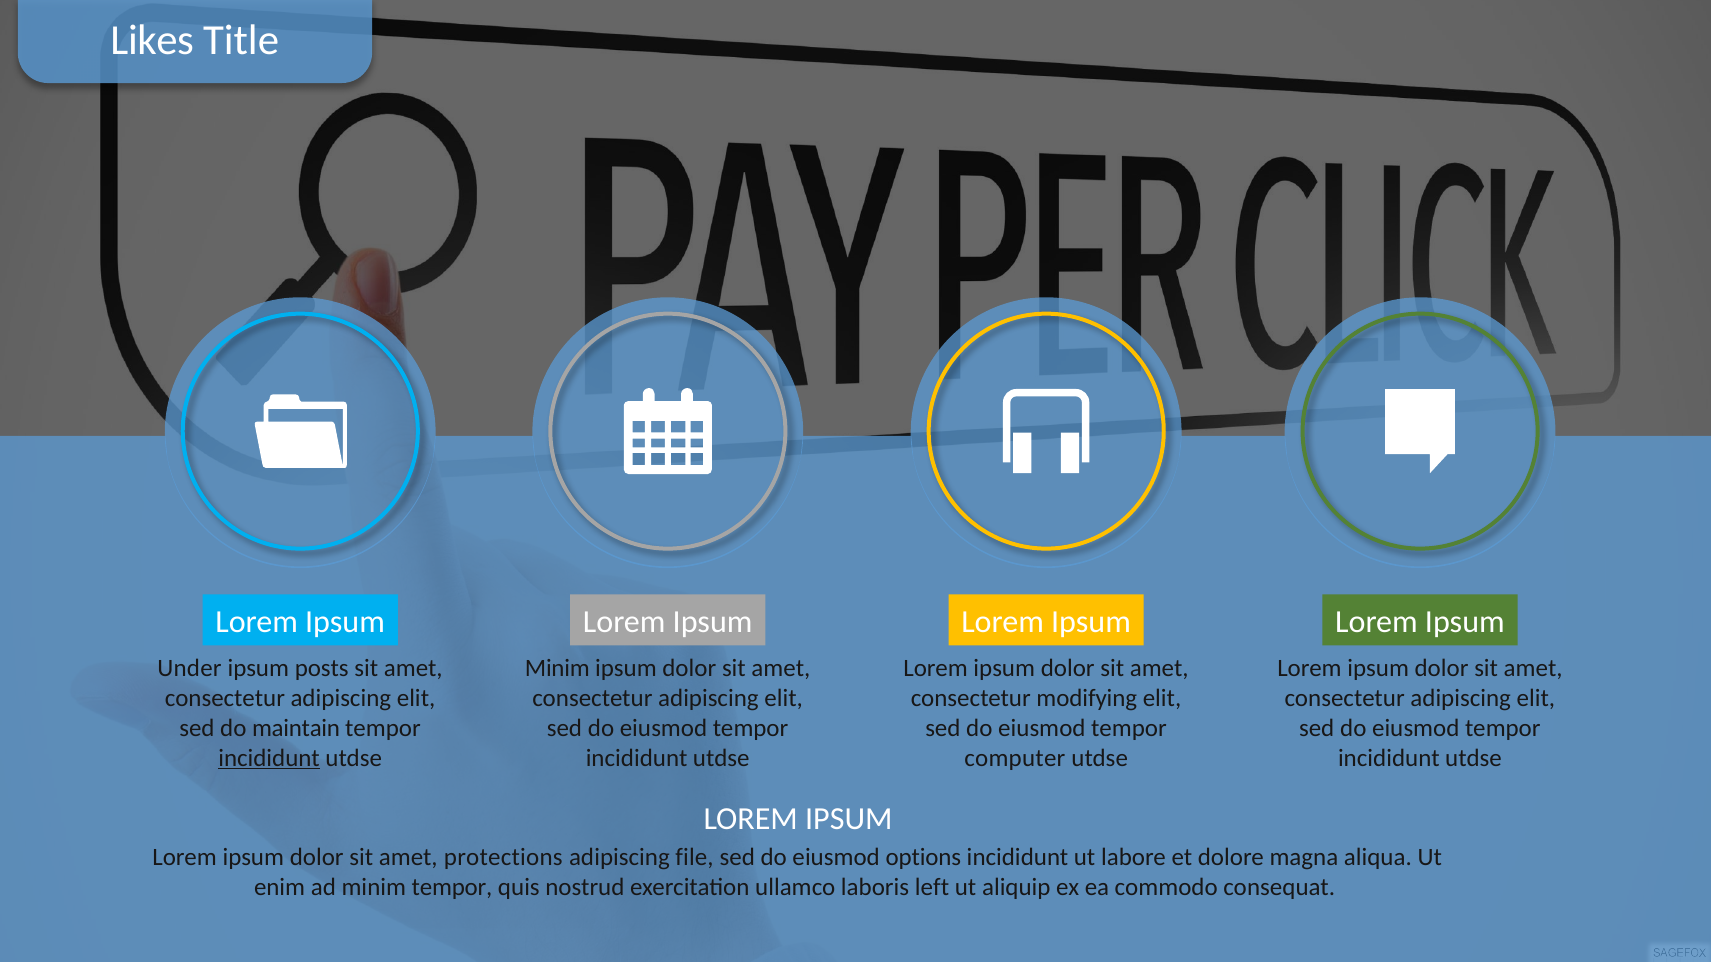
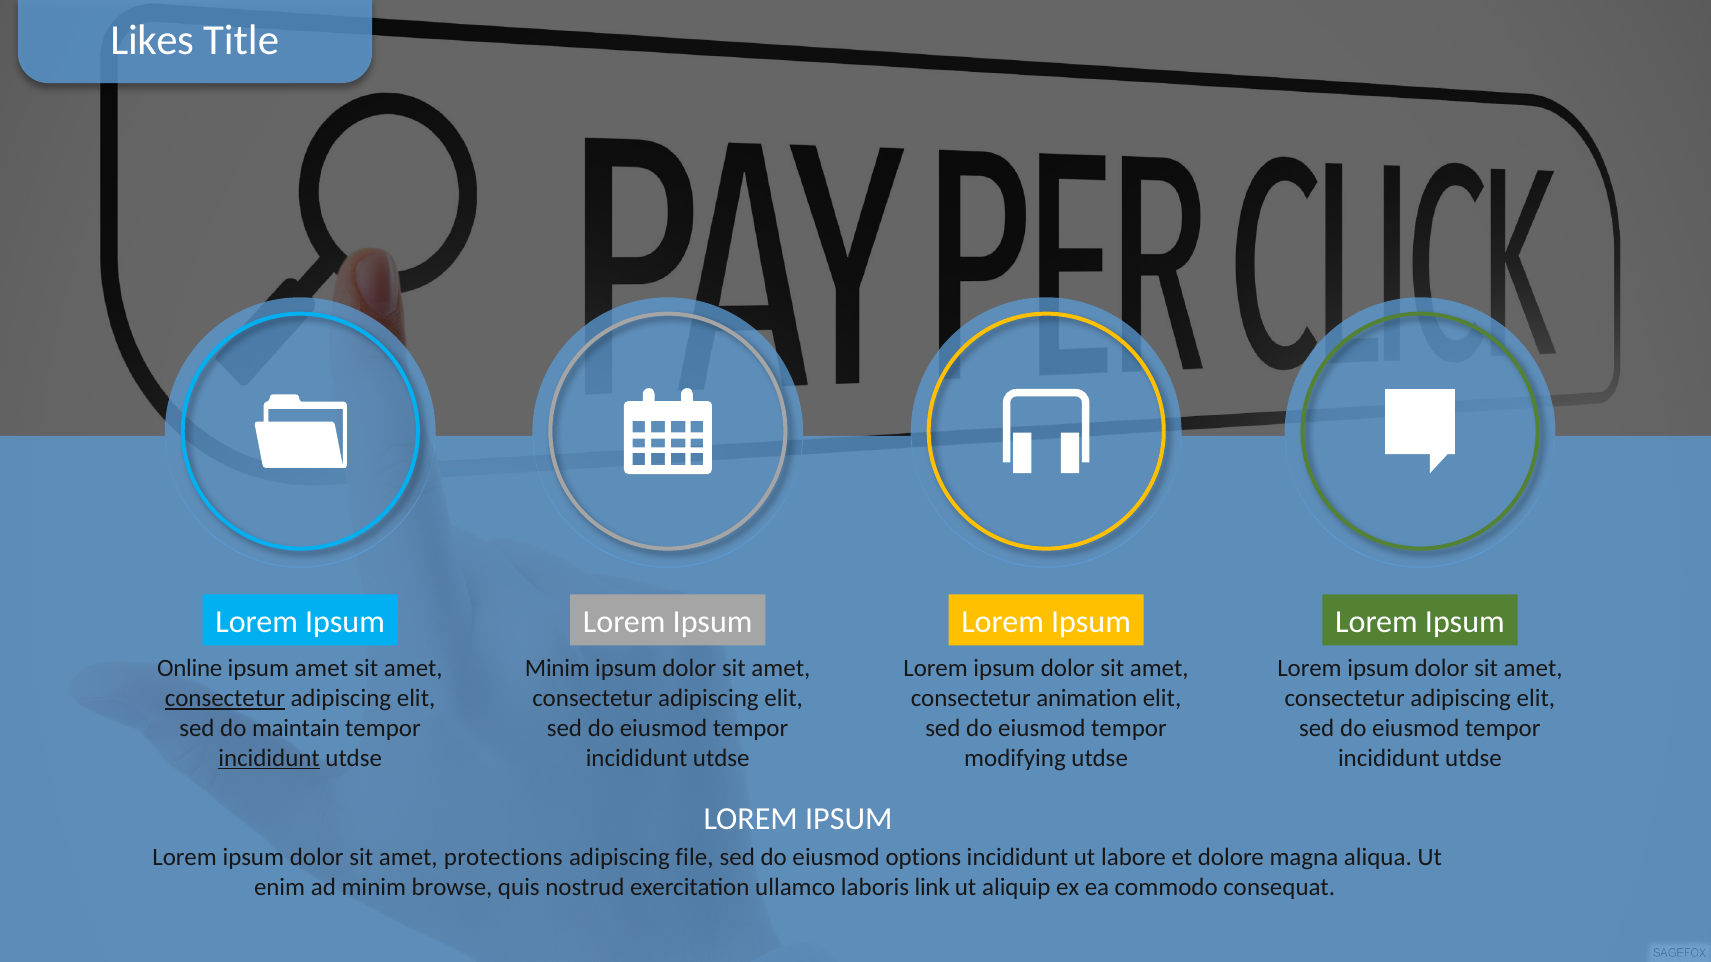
Under: Under -> Online
ipsum posts: posts -> amet
consectetur at (225, 698) underline: none -> present
modifying: modifying -> animation
computer: computer -> modifying
minim tempor: tempor -> browse
left: left -> link
